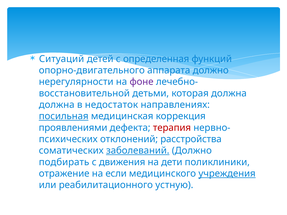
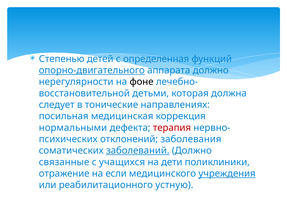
Ситуаций: Ситуаций -> Степенью
опорно-двигательного underline: none -> present
фоне colour: purple -> black
должна at (57, 105): должна -> следует
недостаток: недостаток -> тонические
посильная underline: present -> none
проявлениями: проявлениями -> нормальными
расстройства: расстройства -> заболевания
подбирать: подбирать -> связанные
движения: движения -> учащихся
